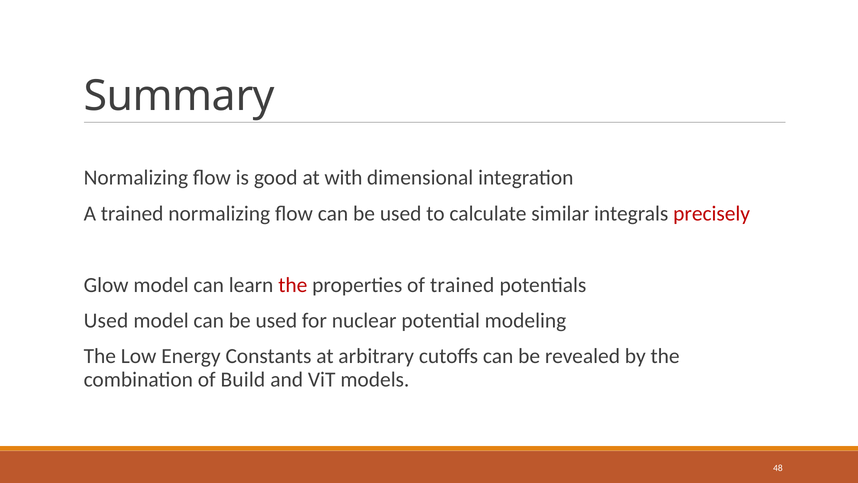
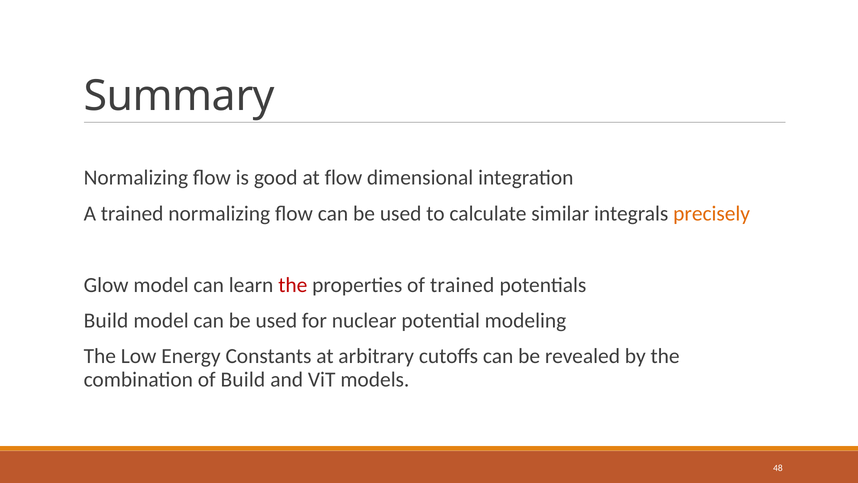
at with: with -> flow
precisely colour: red -> orange
Used at (106, 320): Used -> Build
